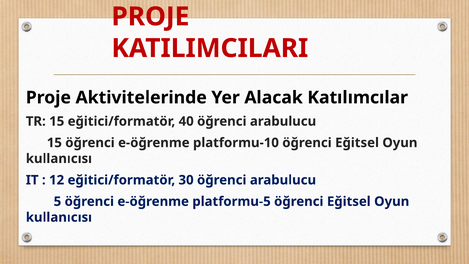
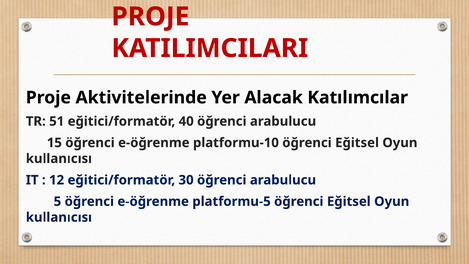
TR 15: 15 -> 51
